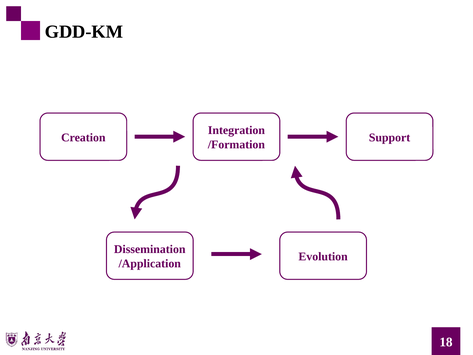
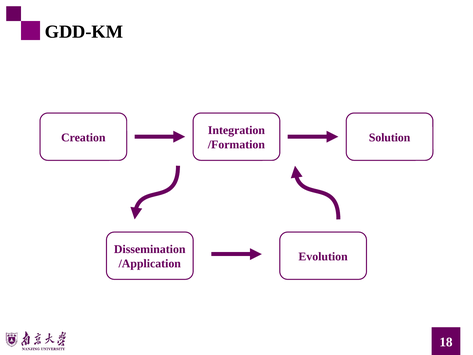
Support: Support -> Solution
